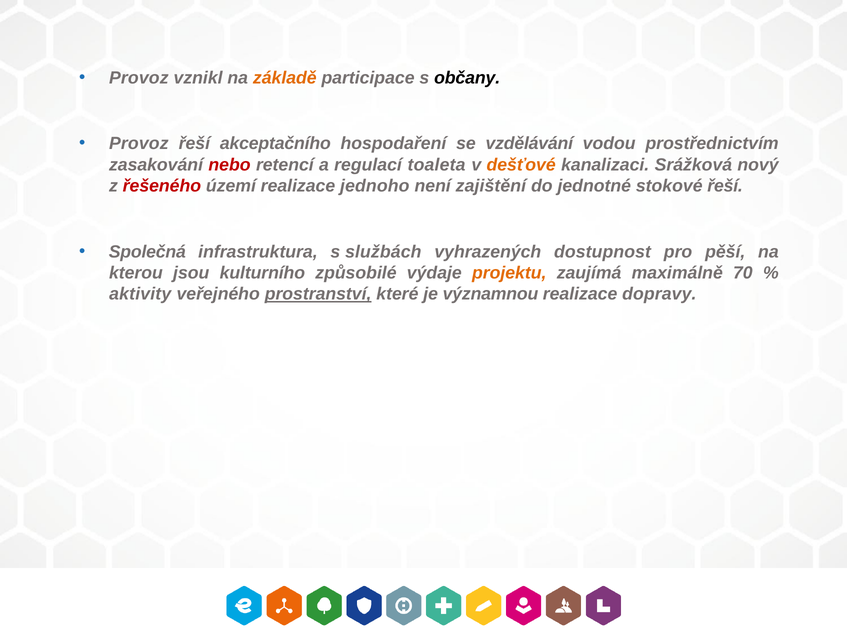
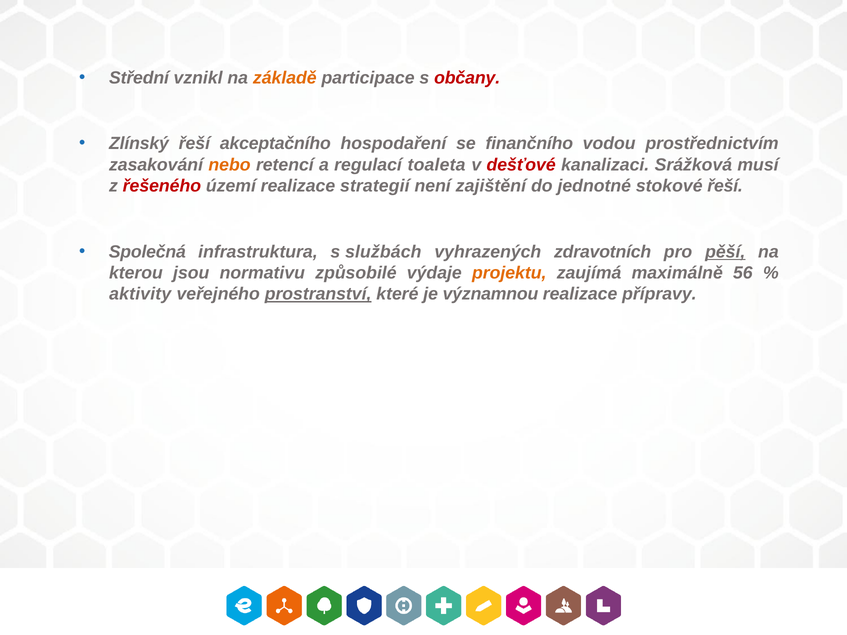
Provoz at (139, 78): Provoz -> Střední
občany colour: black -> red
Provoz at (139, 144): Provoz -> Zlínský
vzdělávání: vzdělávání -> finančního
nebo colour: red -> orange
dešťové colour: orange -> red
nový: nový -> musí
jednoho: jednoho -> strategií
dostupnost: dostupnost -> zdravotních
pěší underline: none -> present
kulturního: kulturního -> normativu
70: 70 -> 56
dopravy: dopravy -> přípravy
